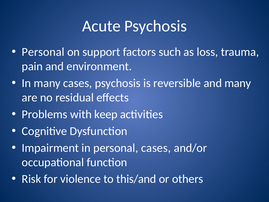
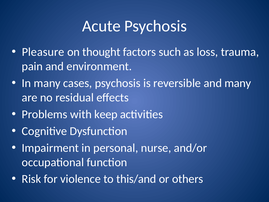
Personal at (43, 52): Personal -> Pleasure
support: support -> thought
personal cases: cases -> nurse
